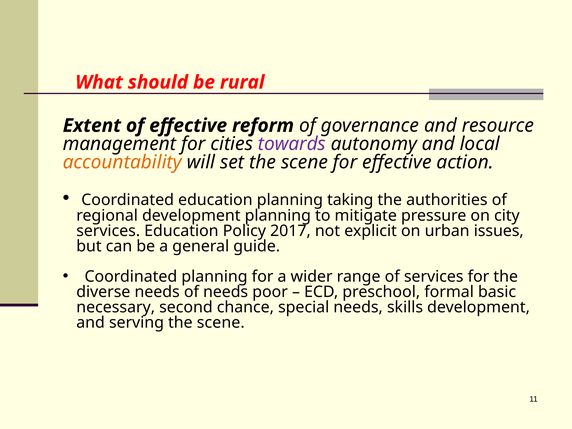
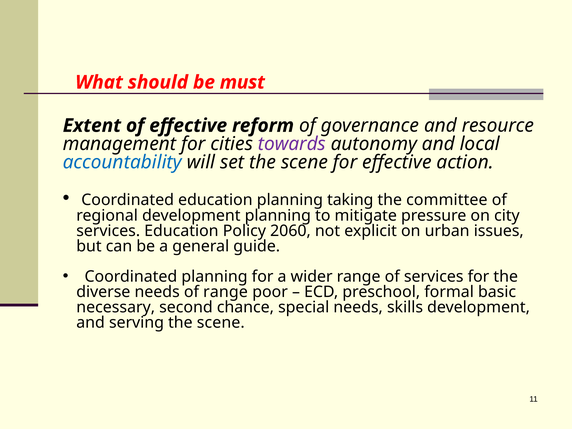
rural: rural -> must
accountability colour: orange -> blue
authorities: authorities -> committee
2017: 2017 -> 2060
of needs: needs -> range
